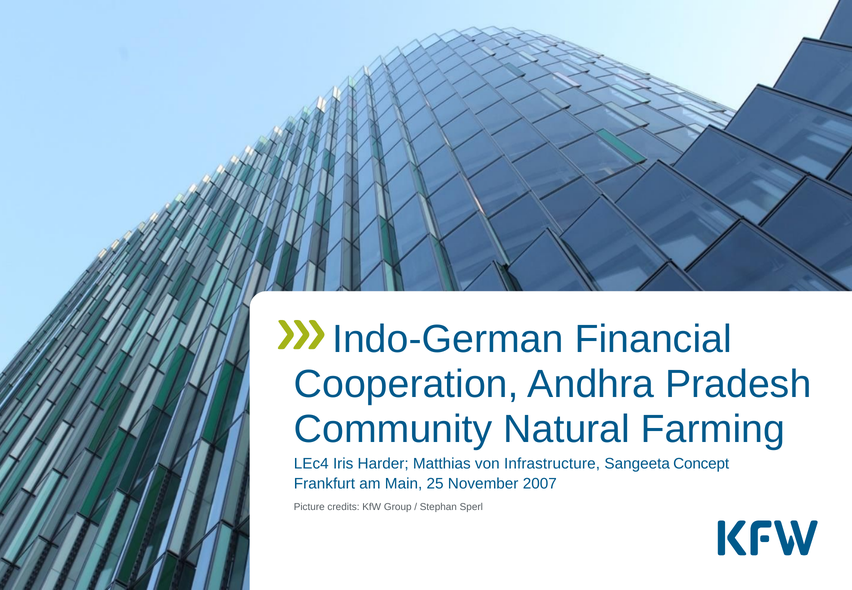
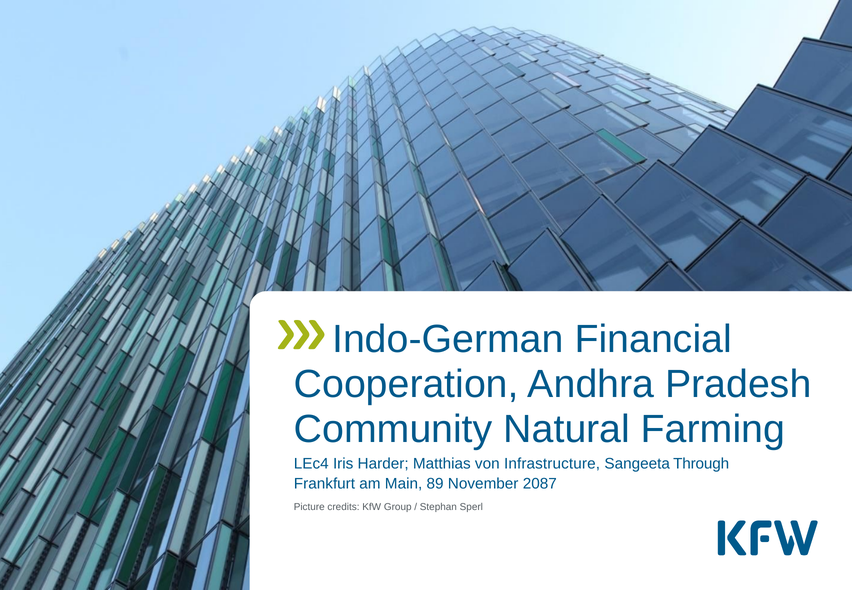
Concept: Concept -> Through
25: 25 -> 89
2007: 2007 -> 2087
